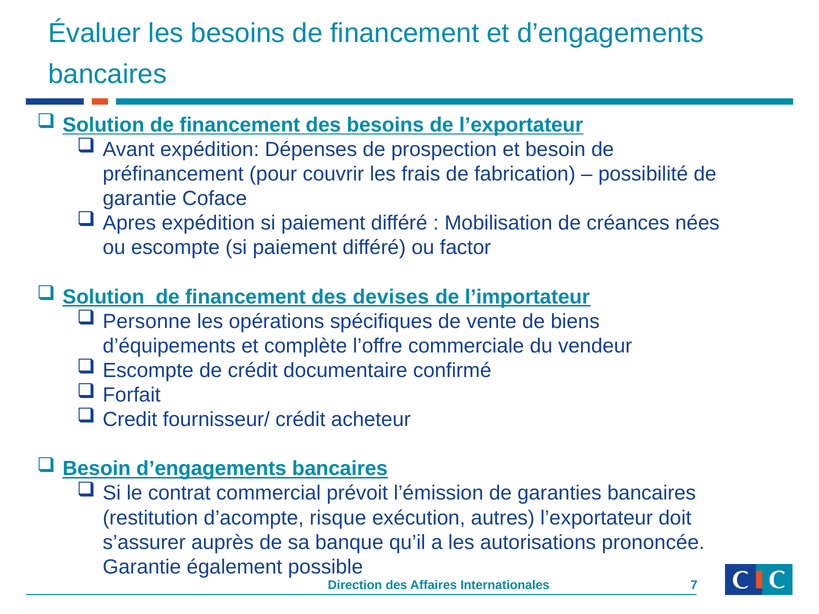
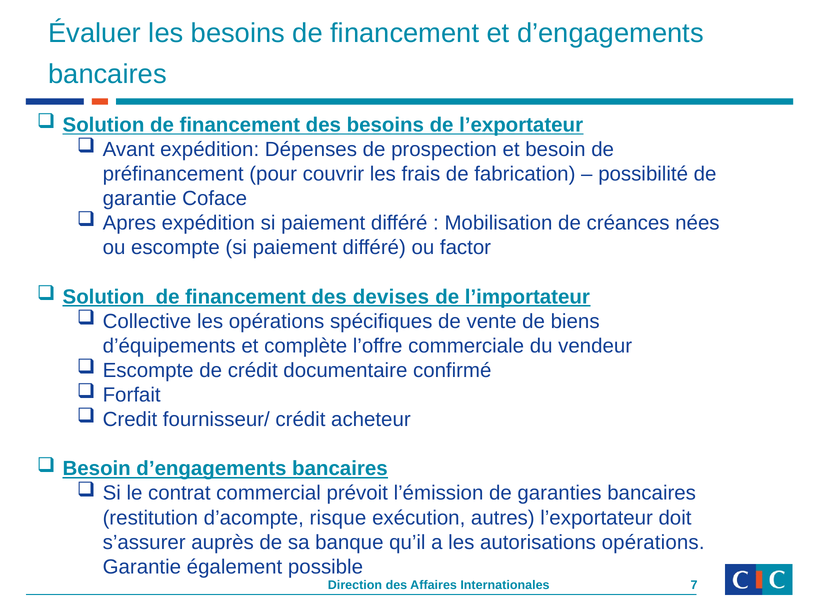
Personne: Personne -> Collective
autorisations prononcée: prononcée -> opérations
